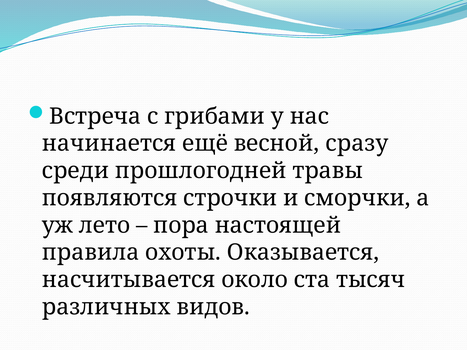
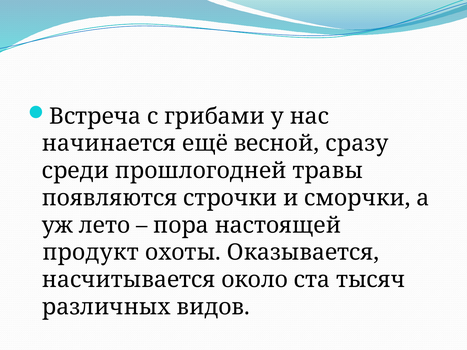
правила: правила -> продукт
